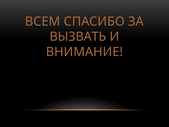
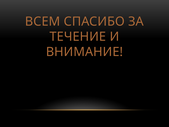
ВЫЗВАТЬ: ВЫЗВАТЬ -> ТЕЧЕНИЕ
